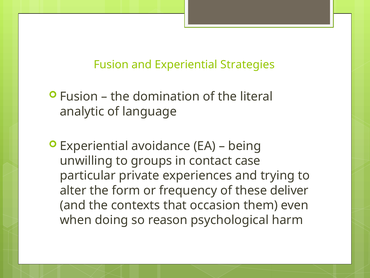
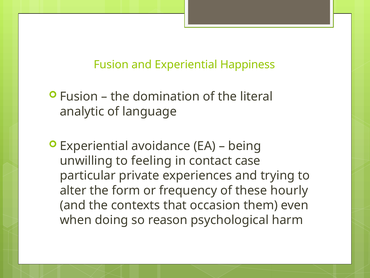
Strategies: Strategies -> Happiness
groups: groups -> feeling
deliver: deliver -> hourly
